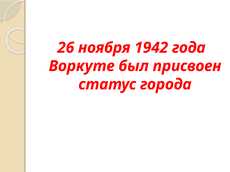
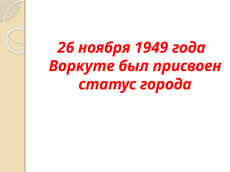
1942: 1942 -> 1949
